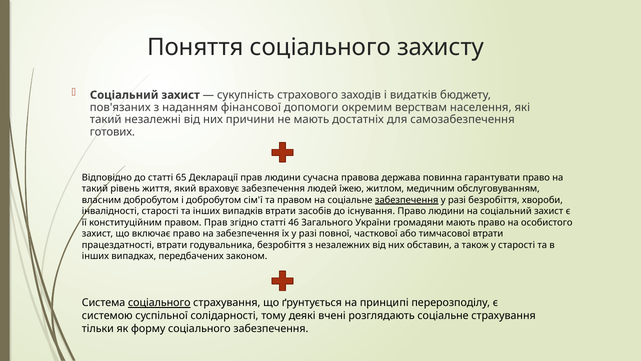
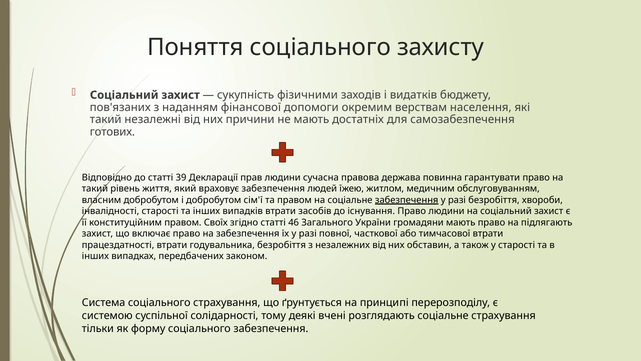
страхового: страхового -> фізичними
65: 65 -> 39
правом Прав: Прав -> Своїх
особистого: особистого -> підлягають
соціального at (159, 302) underline: present -> none
